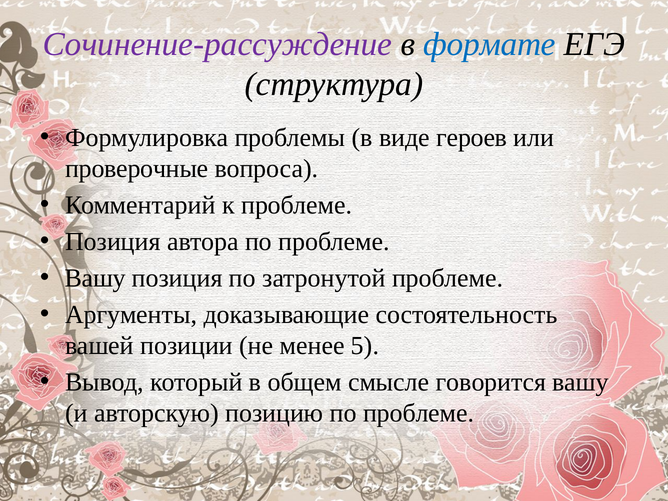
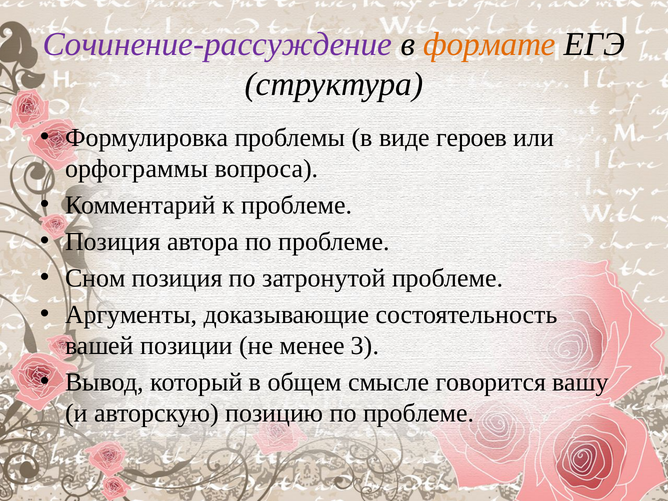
формате colour: blue -> orange
проверочные: проверочные -> орфограммы
Вашу at (95, 278): Вашу -> Сном
5: 5 -> 3
